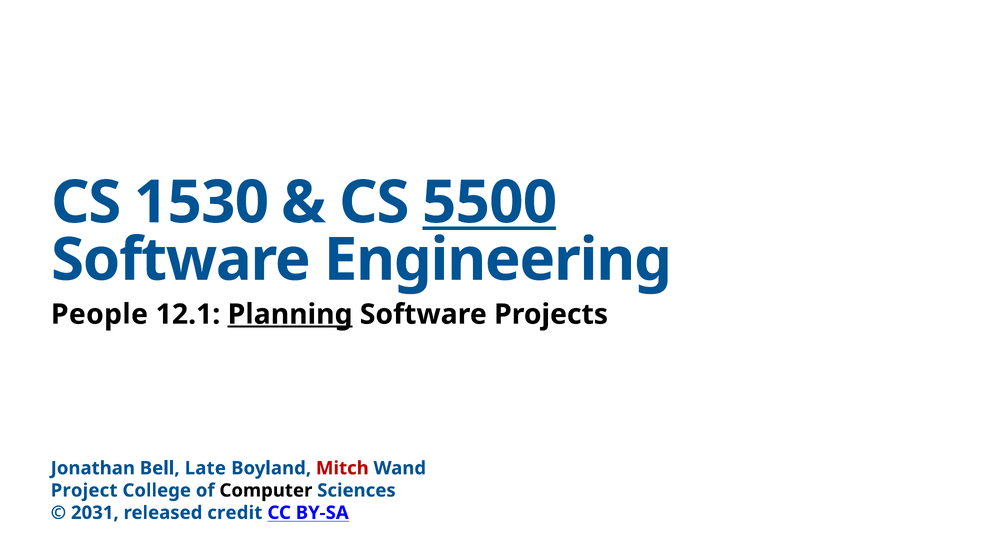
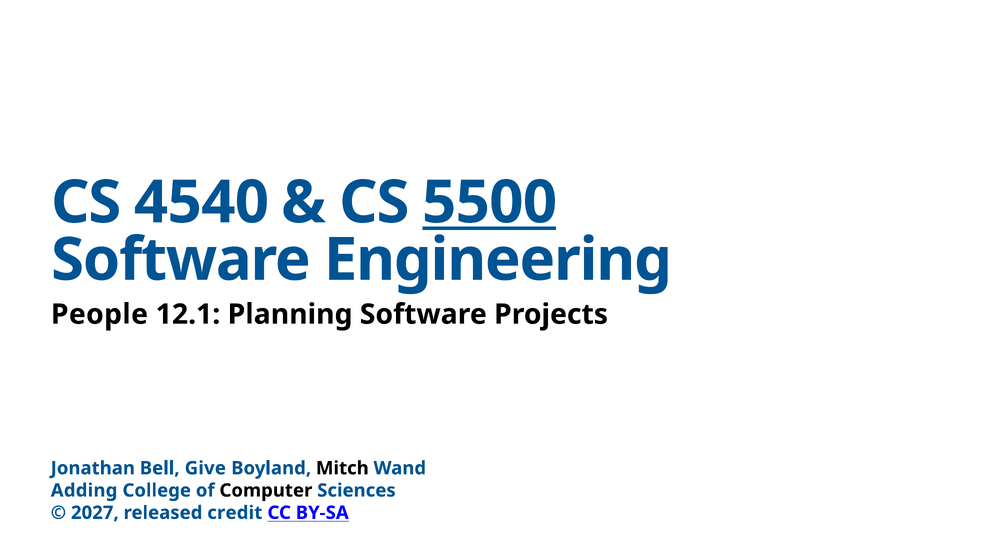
1530: 1530 -> 4540
Planning underline: present -> none
Late: Late -> Give
Mitch colour: red -> black
Project: Project -> Adding
2031: 2031 -> 2027
